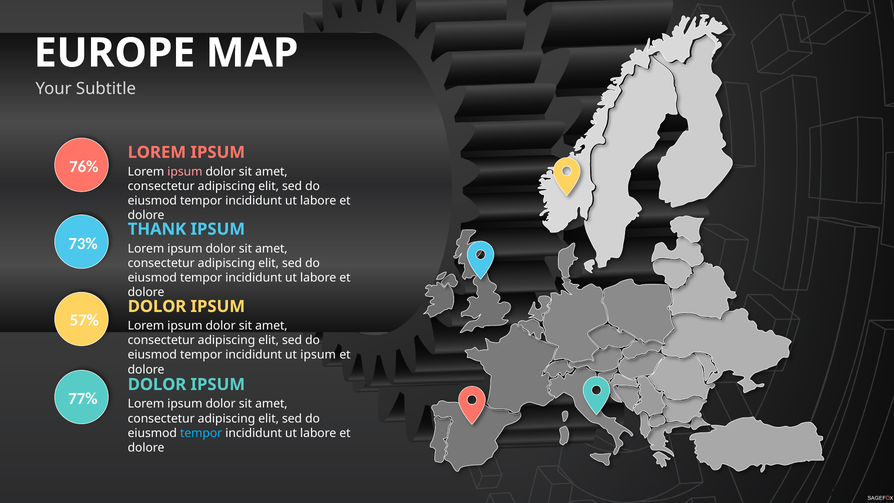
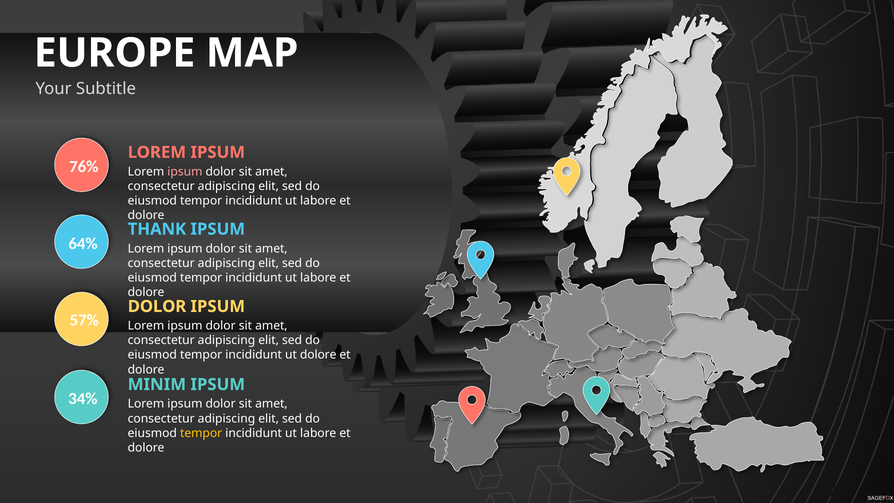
73%: 73% -> 64%
ut ipsum: ipsum -> dolore
DOLOR at (157, 384): DOLOR -> MINIM
77%: 77% -> 34%
tempor at (201, 433) colour: light blue -> yellow
